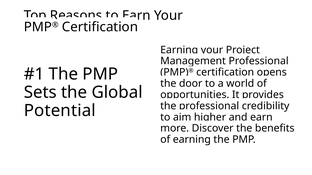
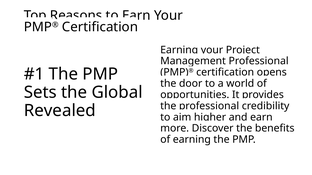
Potential: Potential -> Revealed
